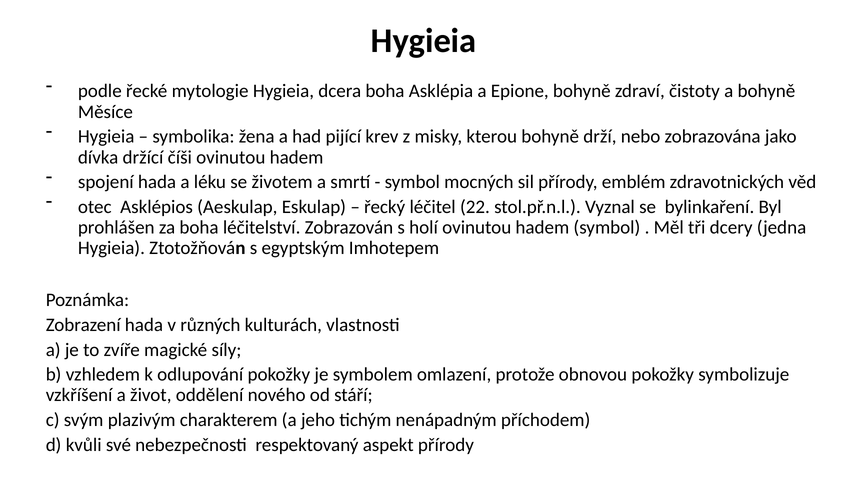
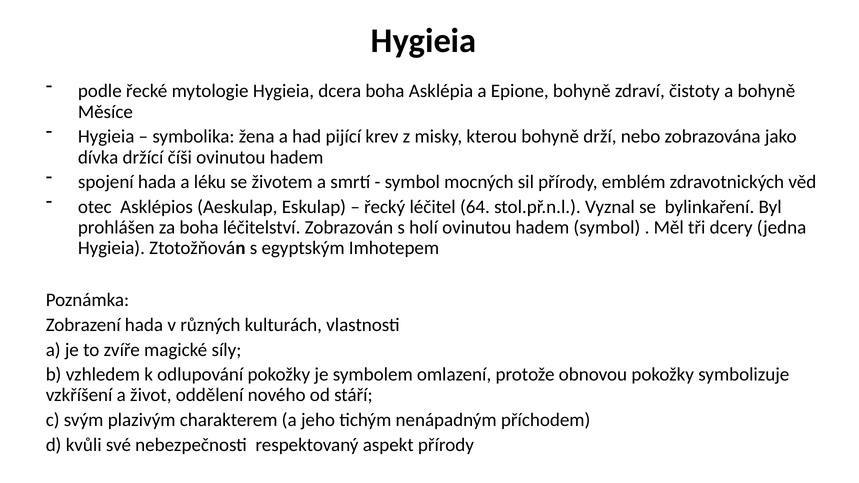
22: 22 -> 64
